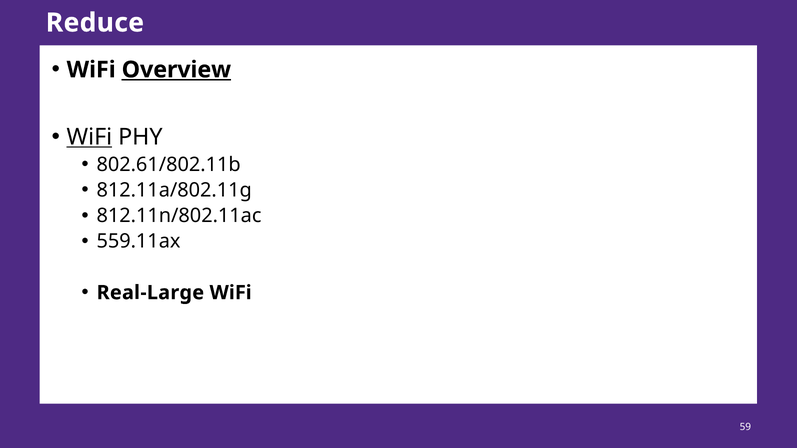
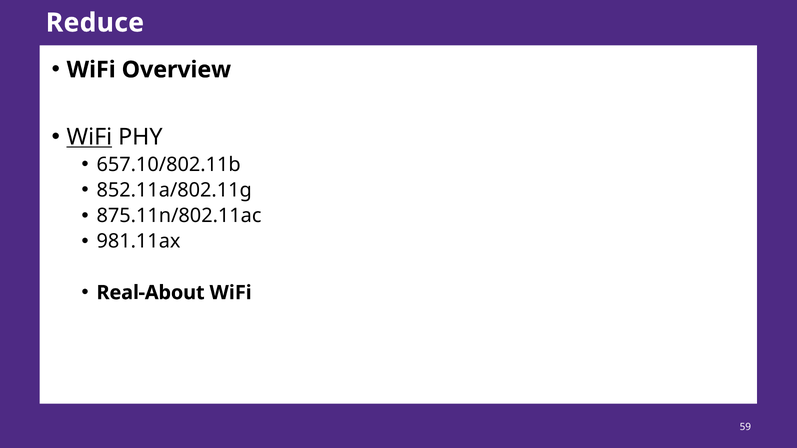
Overview underline: present -> none
802.61/802.11b: 802.61/802.11b -> 657.10/802.11b
812.11a/802.11g: 812.11a/802.11g -> 852.11a/802.11g
812.11n/802.11ac: 812.11n/802.11ac -> 875.11n/802.11ac
559.11ax: 559.11ax -> 981.11ax
Real-Large: Real-Large -> Real-About
